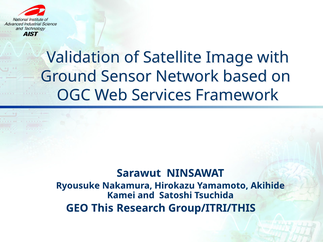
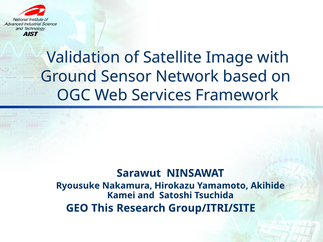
Group/ITRI/THIS: Group/ITRI/THIS -> Group/ITRI/SITE
